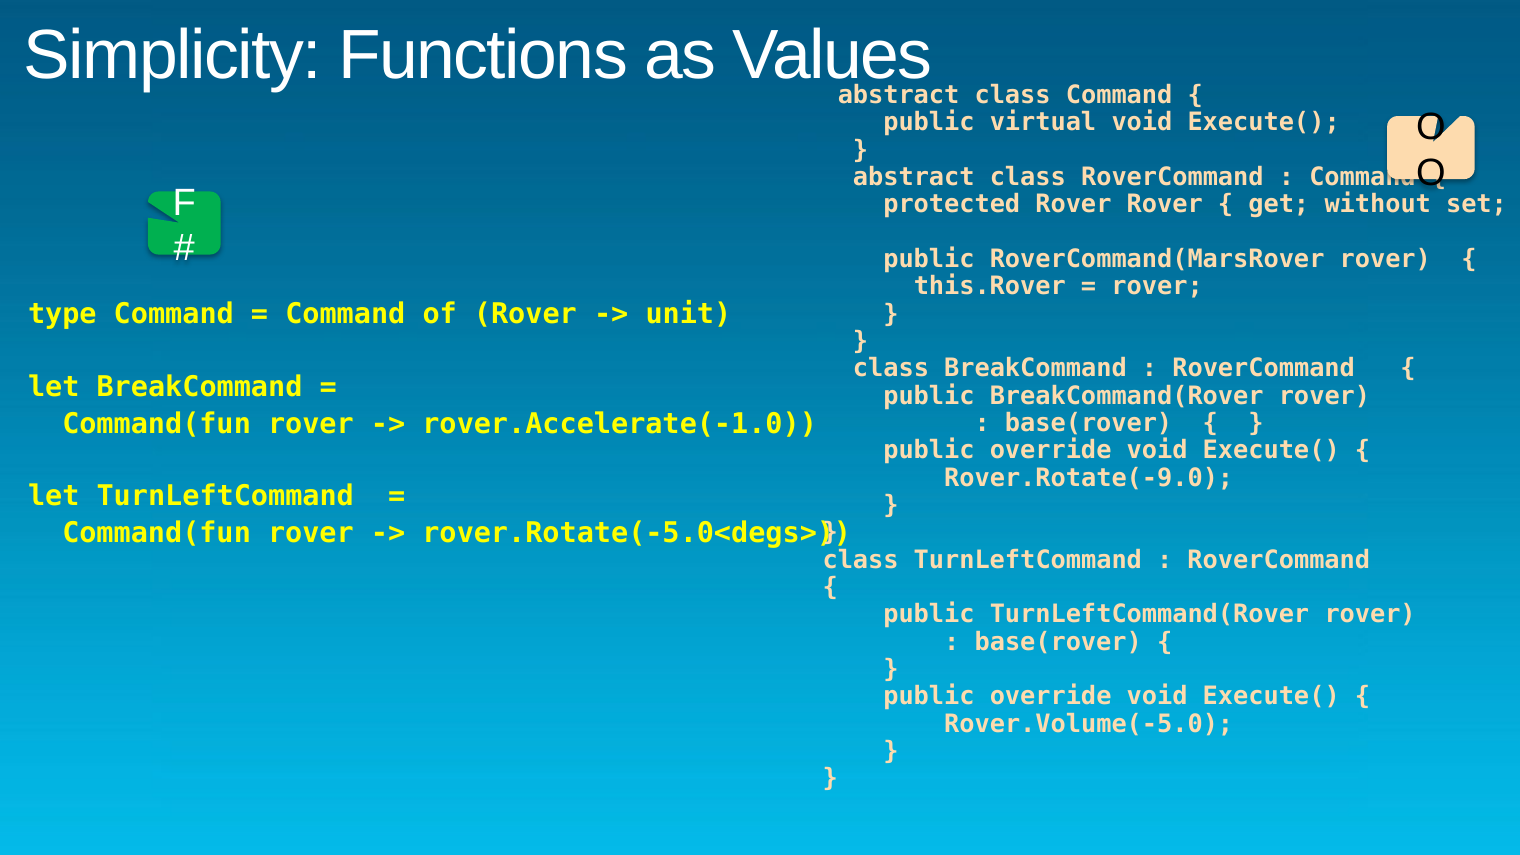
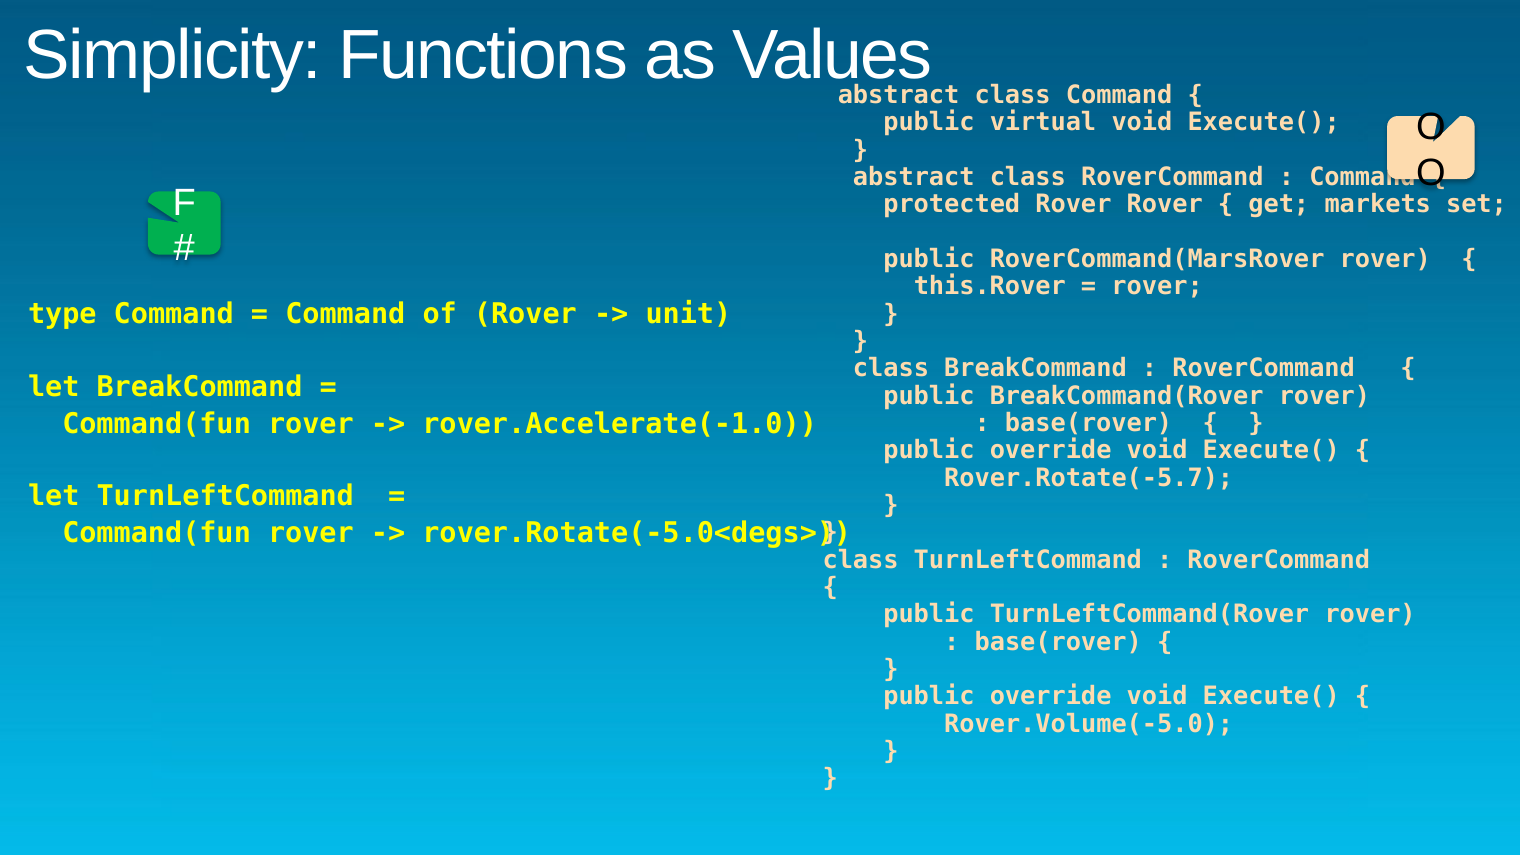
without: without -> markets
Rover.Rotate(-9.0: Rover.Rotate(-9.0 -> Rover.Rotate(-5.7
